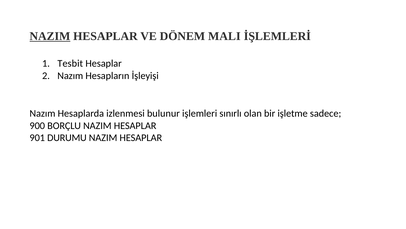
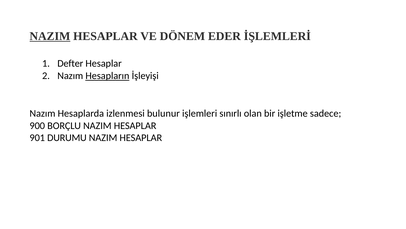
MALI: MALI -> EDER
Tesbit: Tesbit -> Defter
Hesapların underline: none -> present
